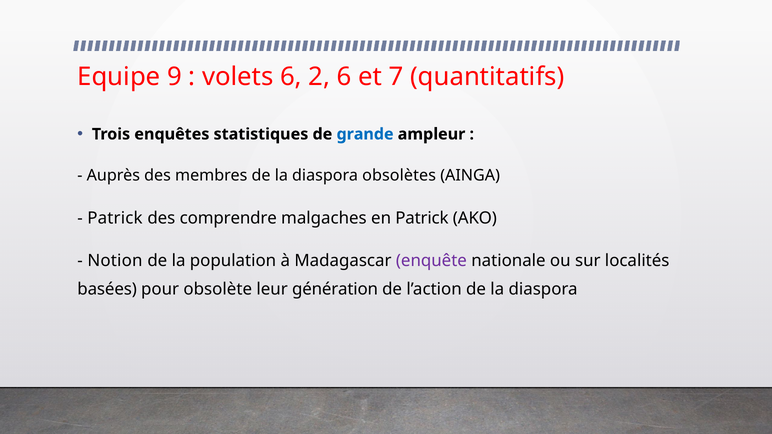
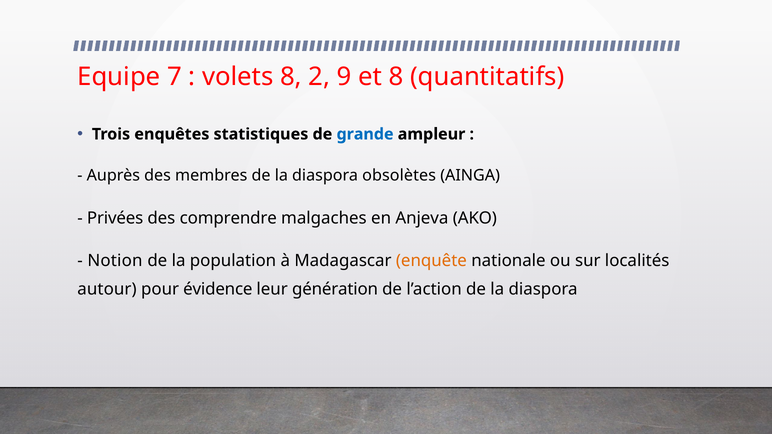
9: 9 -> 7
volets 6: 6 -> 8
2 6: 6 -> 9
et 7: 7 -> 8
Patrick at (115, 218): Patrick -> Privées
en Patrick: Patrick -> Anjeva
enquête colour: purple -> orange
basées: basées -> autour
obsolète: obsolète -> évidence
